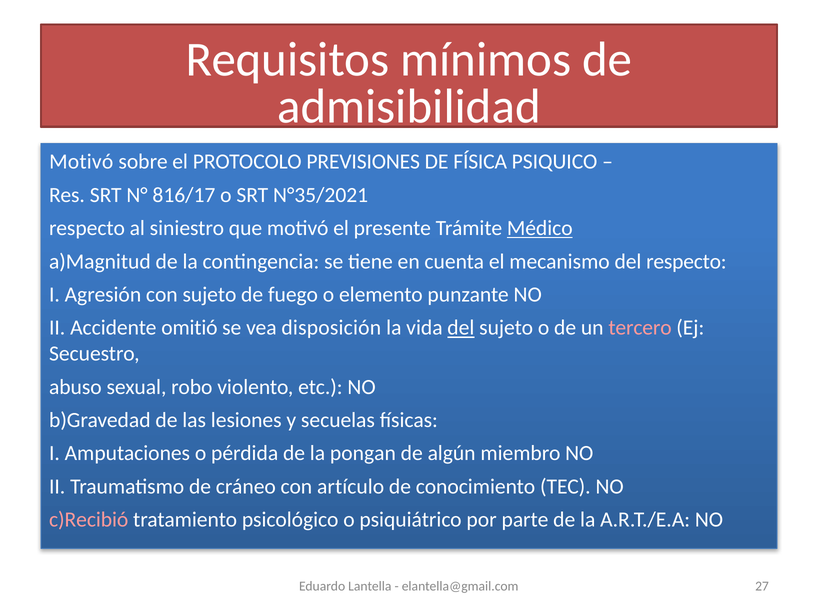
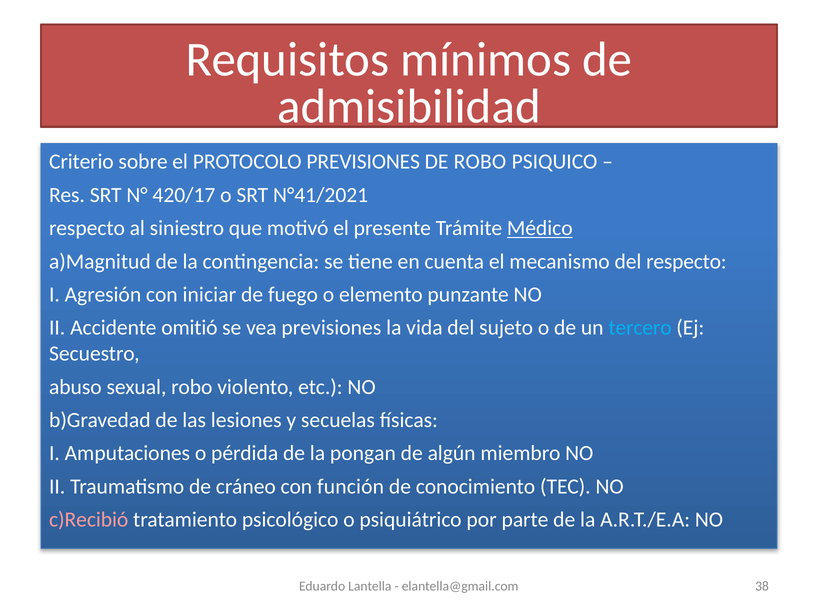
Motivó at (81, 162): Motivó -> Criterio
DE FÍSICA: FÍSICA -> ROBO
816/17: 816/17 -> 420/17
N°35/2021: N°35/2021 -> N°41/2021
con sujeto: sujeto -> iniciar
vea disposición: disposición -> previsiones
del at (461, 328) underline: present -> none
tercero colour: pink -> light blue
artículo: artículo -> función
27: 27 -> 38
